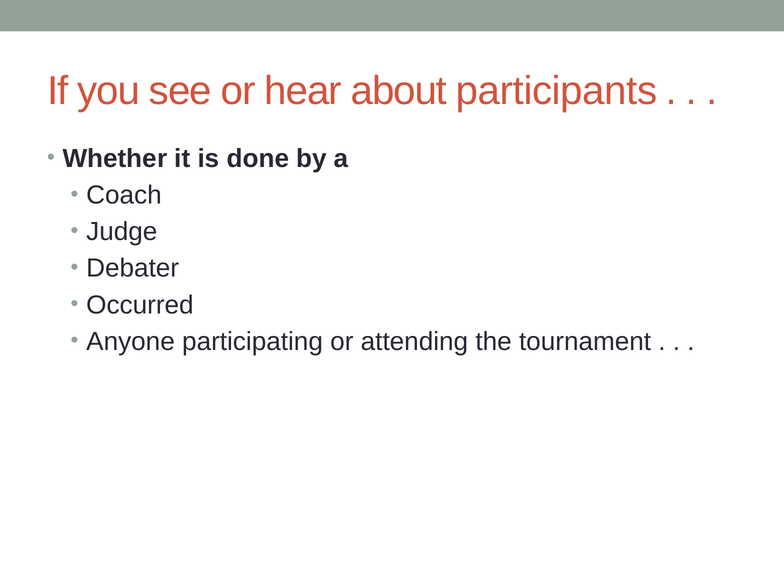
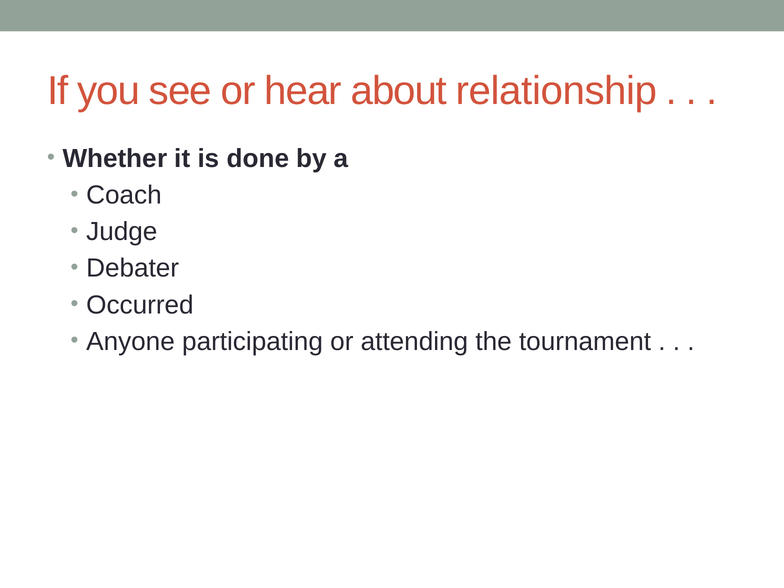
participants: participants -> relationship
